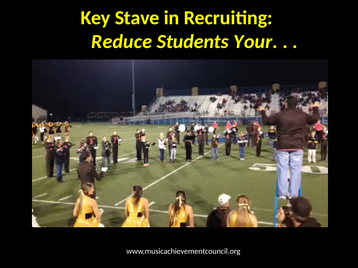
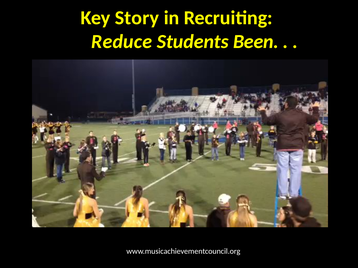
Stave: Stave -> Story
Your: Your -> Been
